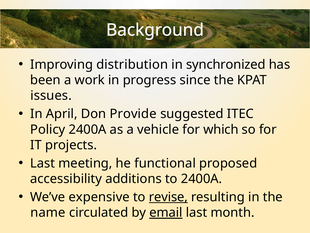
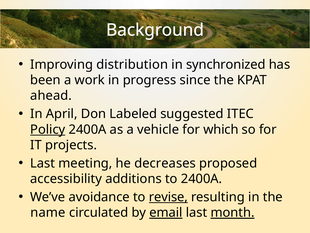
issues: issues -> ahead
Provide: Provide -> Labeled
Policy underline: none -> present
functional: functional -> decreases
expensive: expensive -> avoidance
month underline: none -> present
